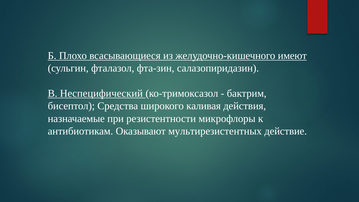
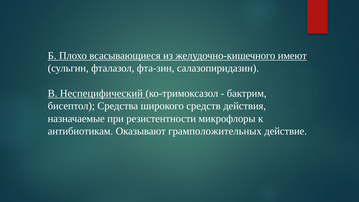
каливая: каливая -> средств
мультирезистентных: мультирезистентных -> грамположительных
